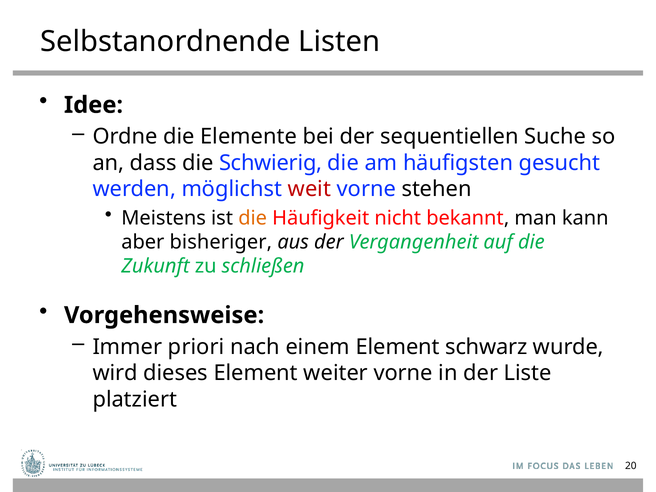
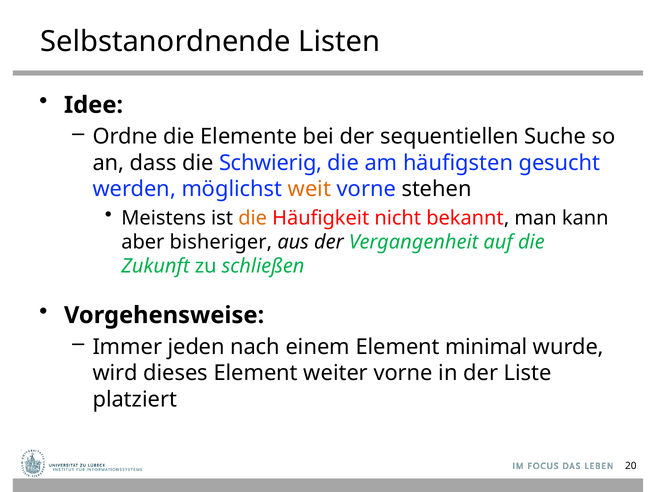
weit colour: red -> orange
priori: priori -> jeden
schwarz: schwarz -> minimal
